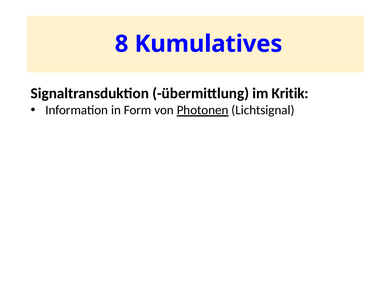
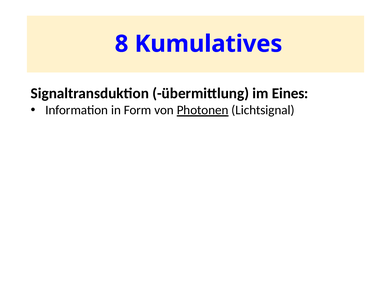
Kritik: Kritik -> Eines
